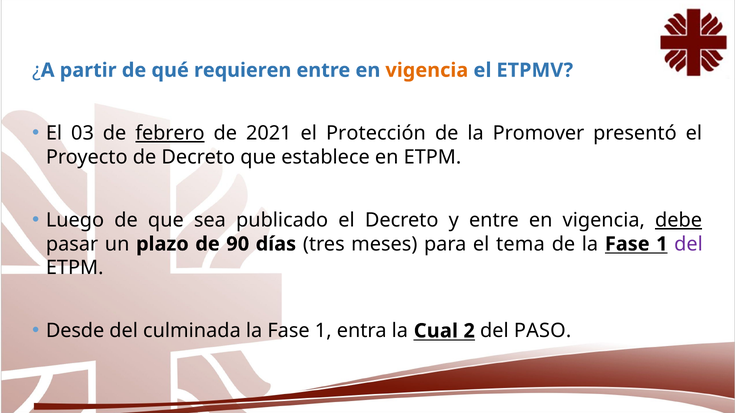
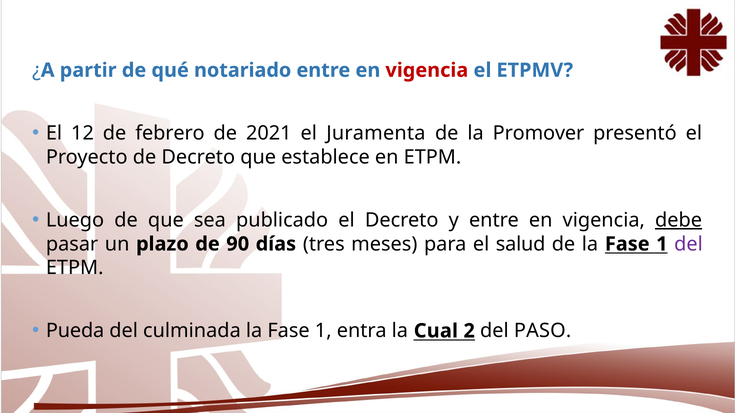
requieren: requieren -> notariado
vigencia at (427, 70) colour: orange -> red
03: 03 -> 12
febrero underline: present -> none
Protección: Protección -> Juramenta
tema: tema -> salud
Desde: Desde -> Pueda
